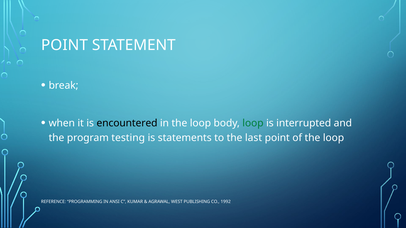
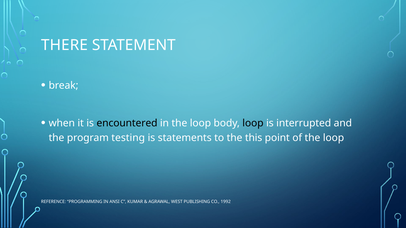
POINT at (64, 45): POINT -> THERE
loop at (253, 123) colour: green -> black
last: last -> this
